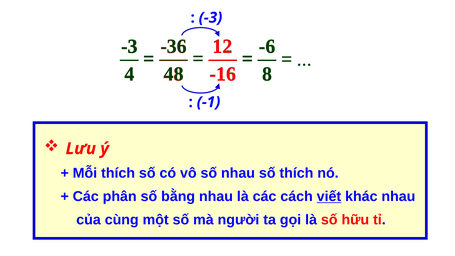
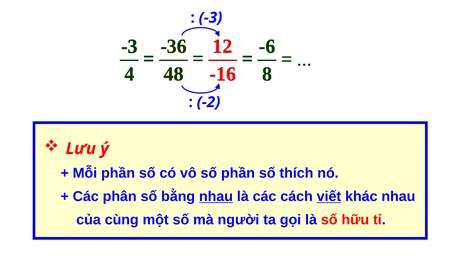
-1 at (209, 102): -1 -> -2
Mỗi thích: thích -> phần
số nhau: nhau -> phần
nhau at (216, 197) underline: none -> present
